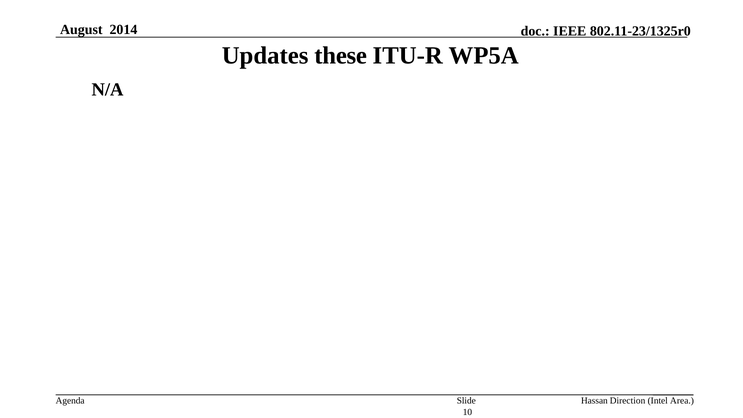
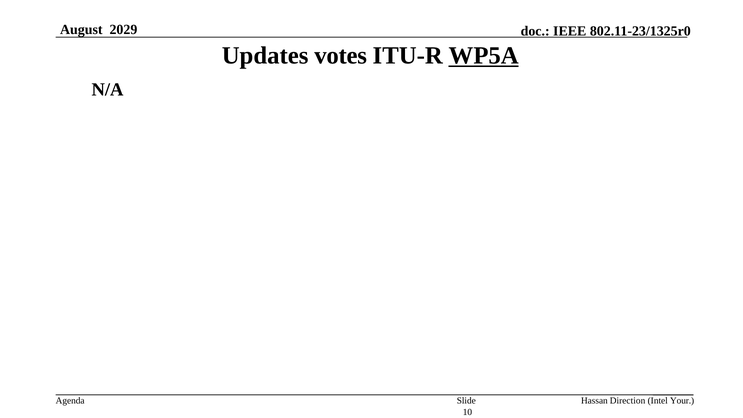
2014: 2014 -> 2029
these: these -> votes
WP5A underline: none -> present
Area: Area -> Your
